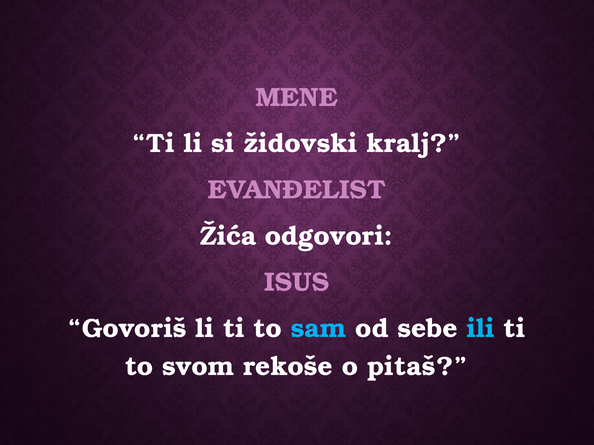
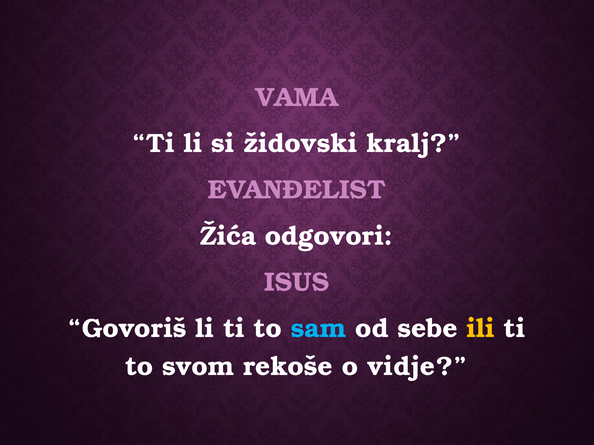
MENE: MENE -> VAMA
ili colour: light blue -> yellow
pitaš: pitaš -> vidje
